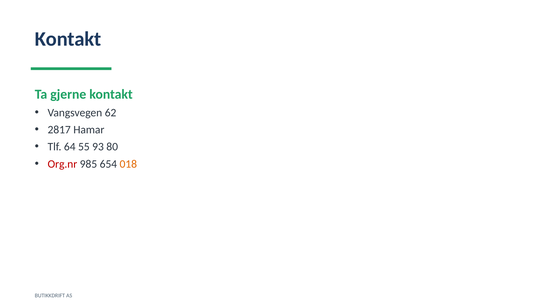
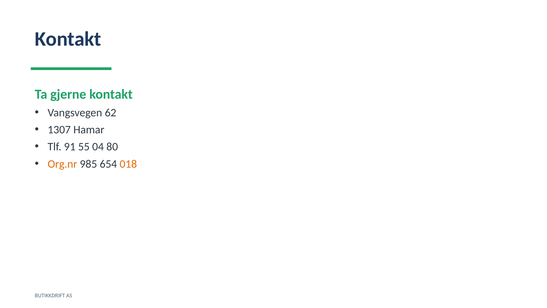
2817: 2817 -> 1307
64: 64 -> 91
93: 93 -> 04
Org.nr colour: red -> orange
